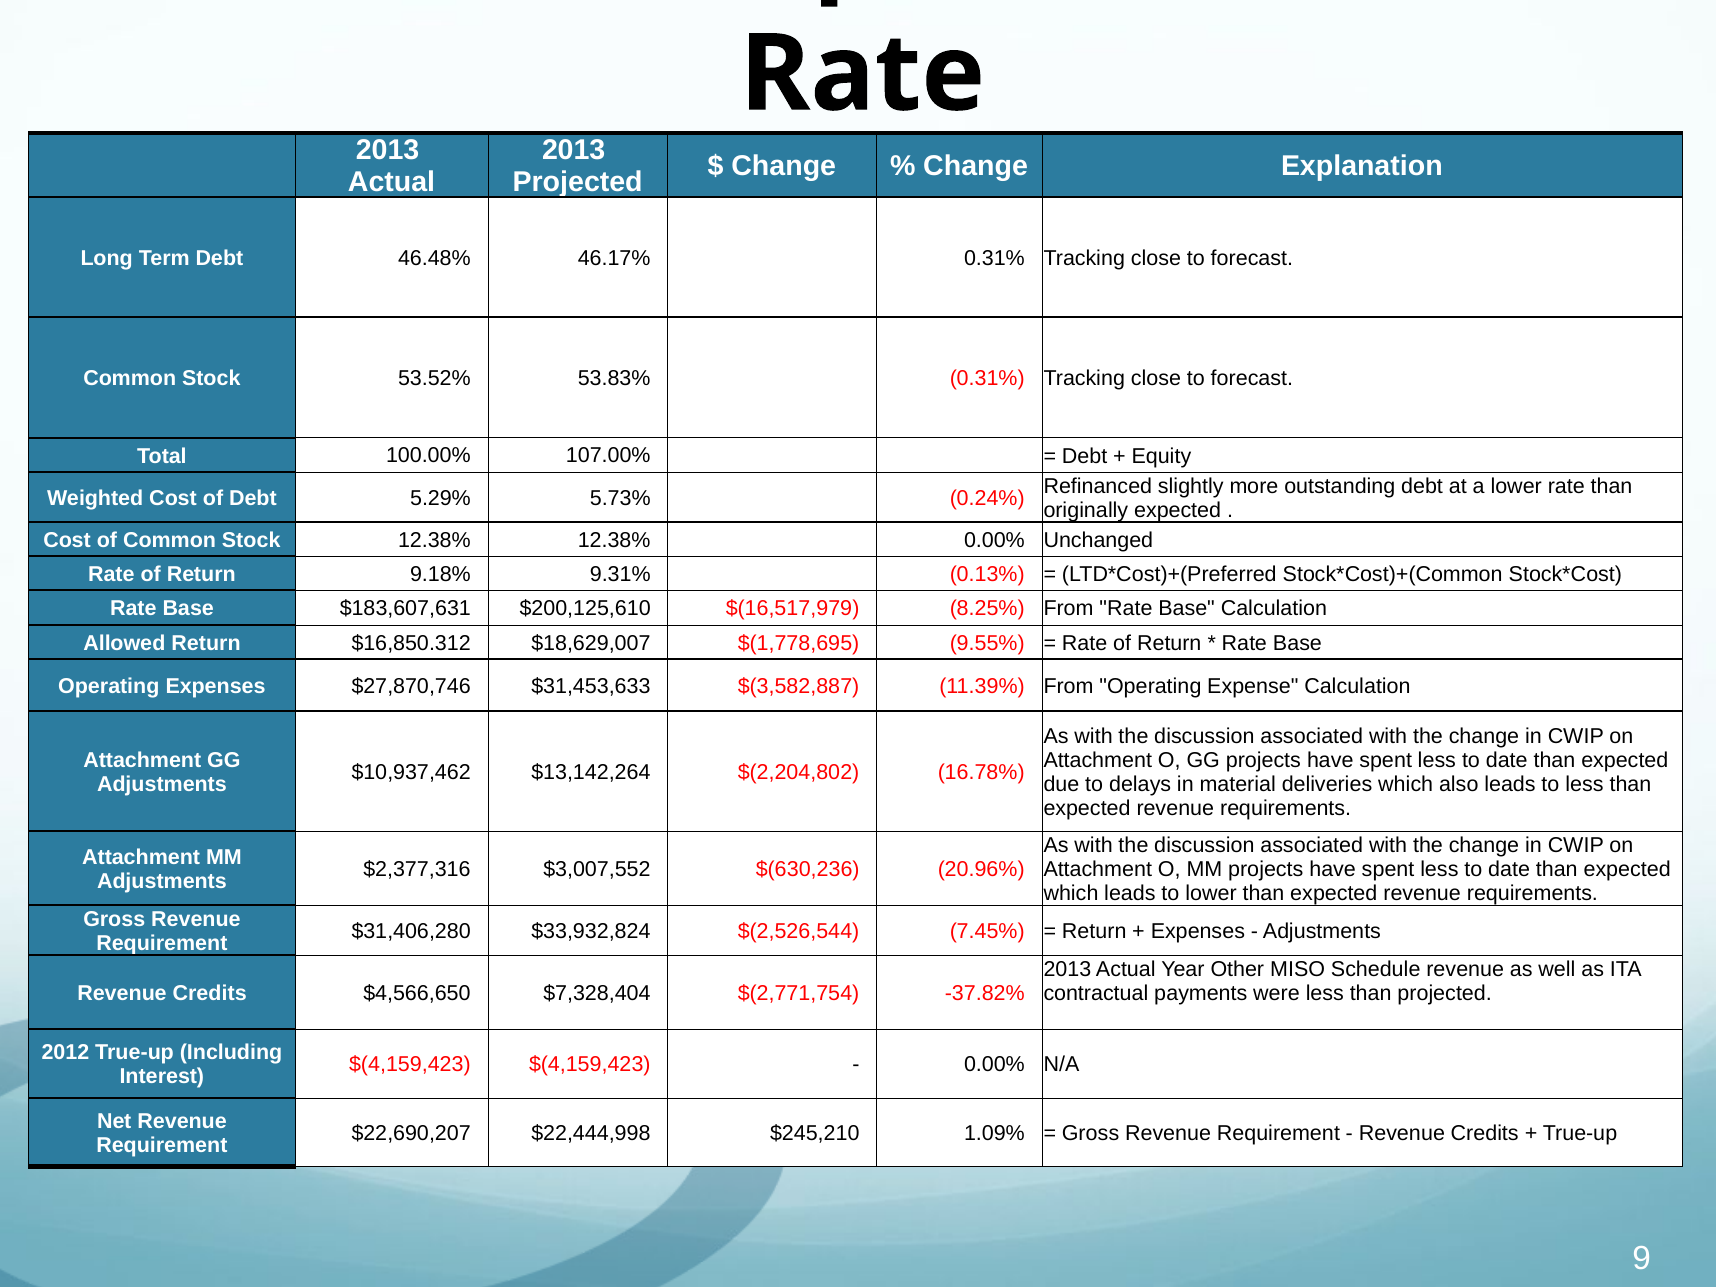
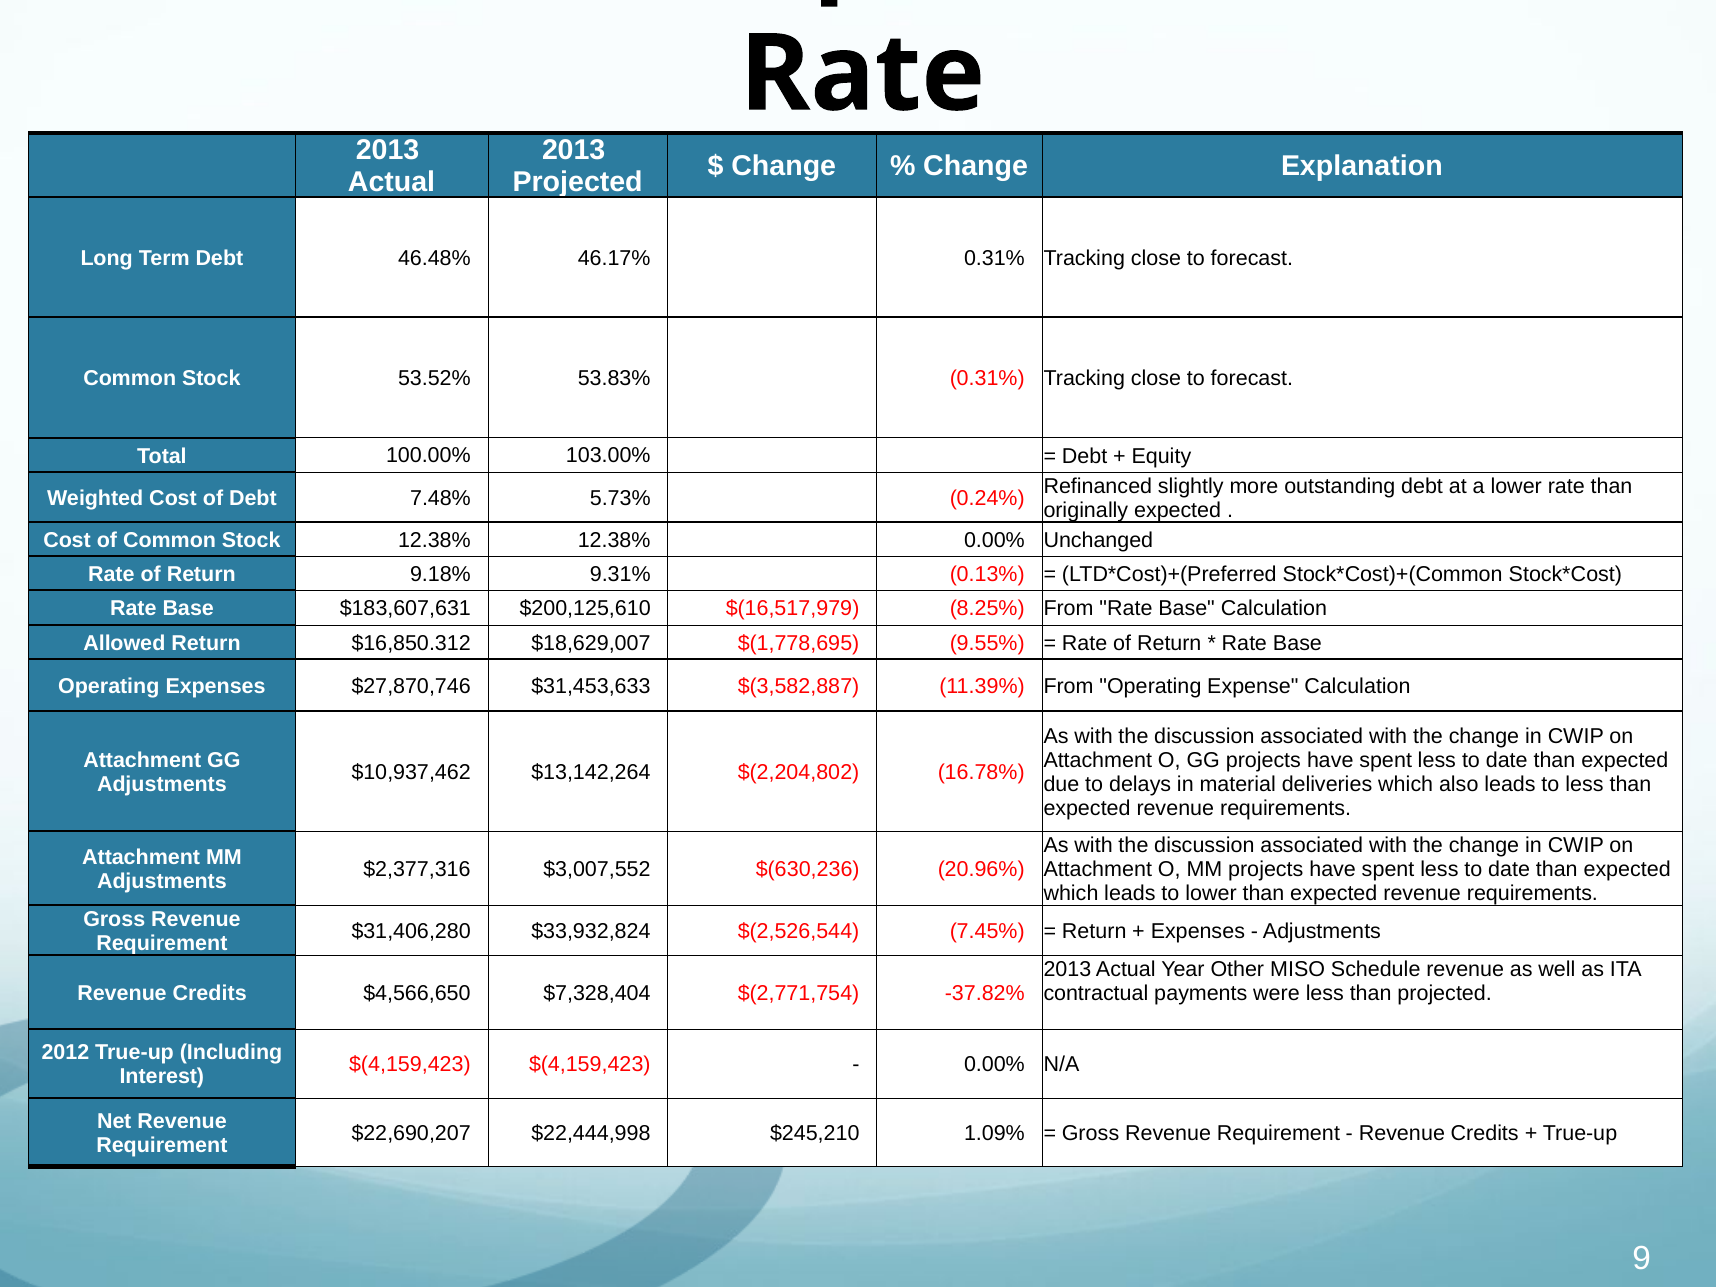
107.00%: 107.00% -> 103.00%
5.29%: 5.29% -> 7.48%
